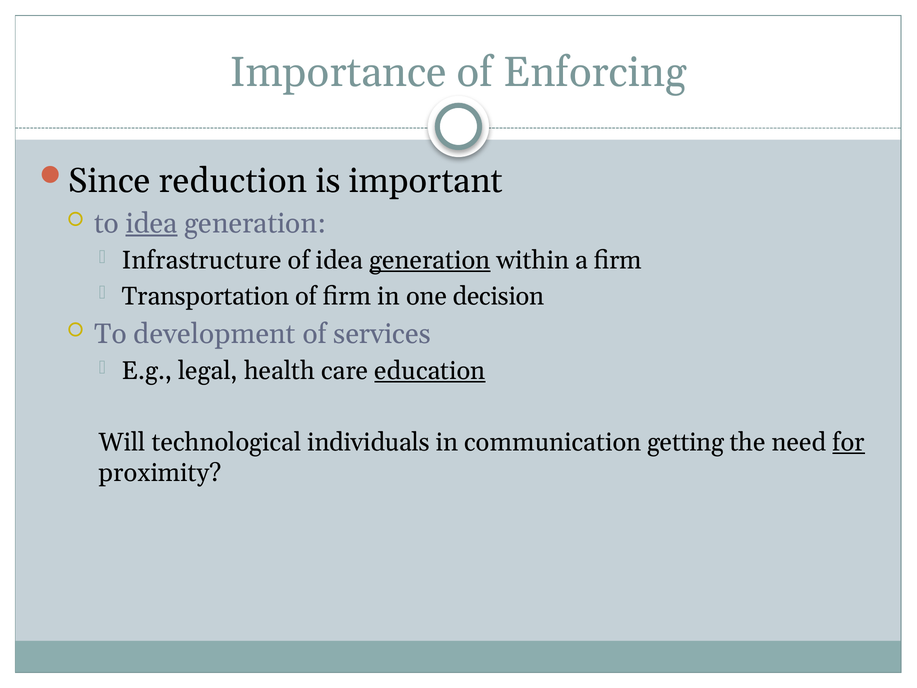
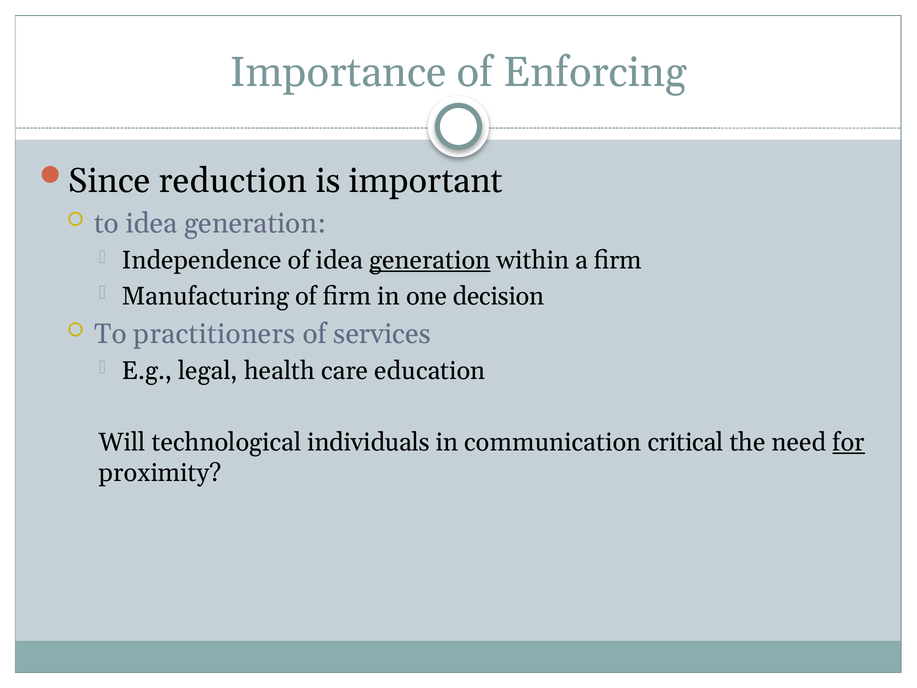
idea at (152, 223) underline: present -> none
Infrastructure: Infrastructure -> Independence
Transportation: Transportation -> Manufacturing
development: development -> practitioners
education underline: present -> none
getting: getting -> critical
